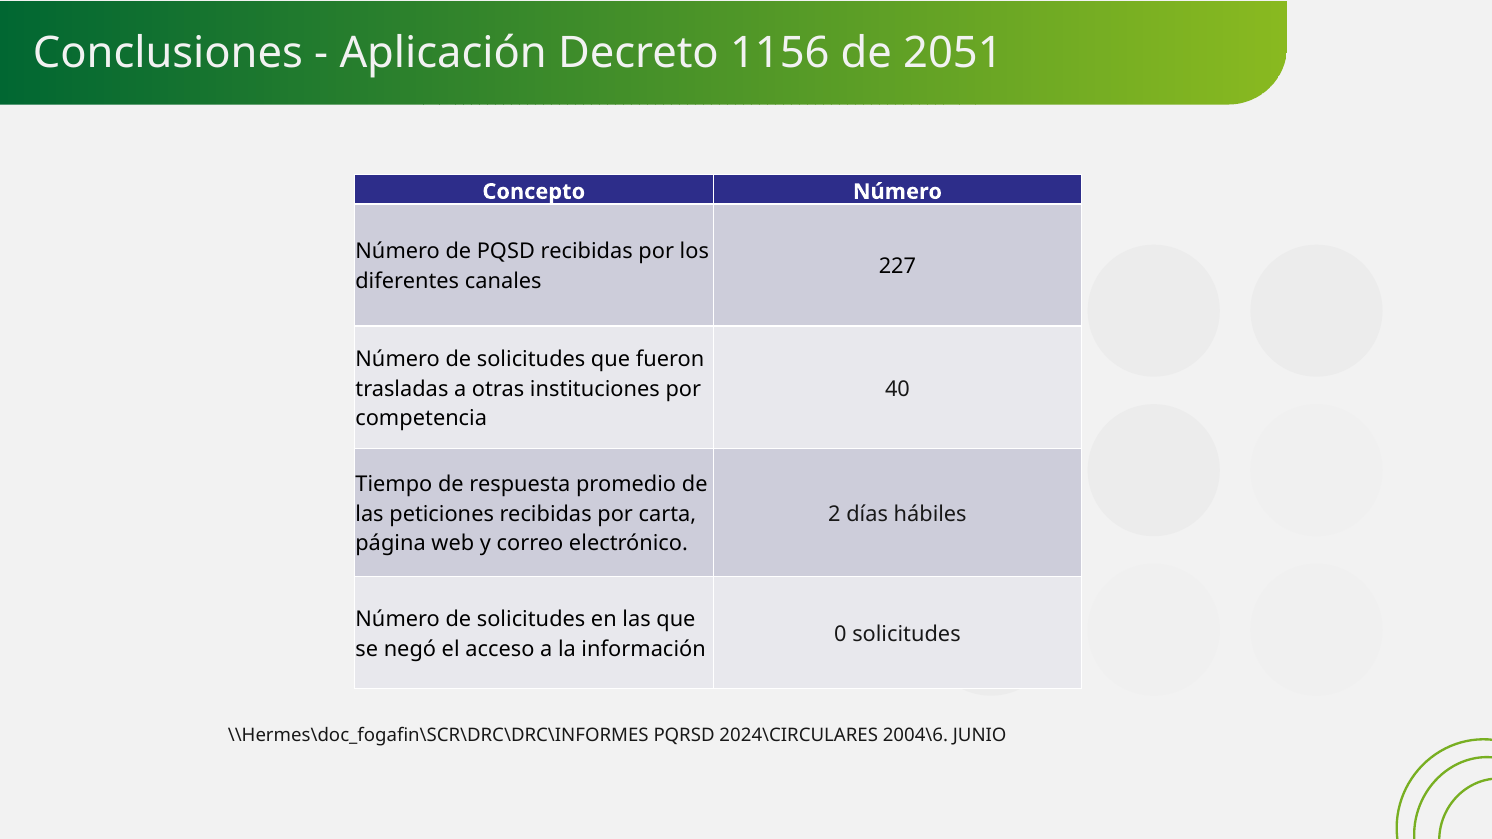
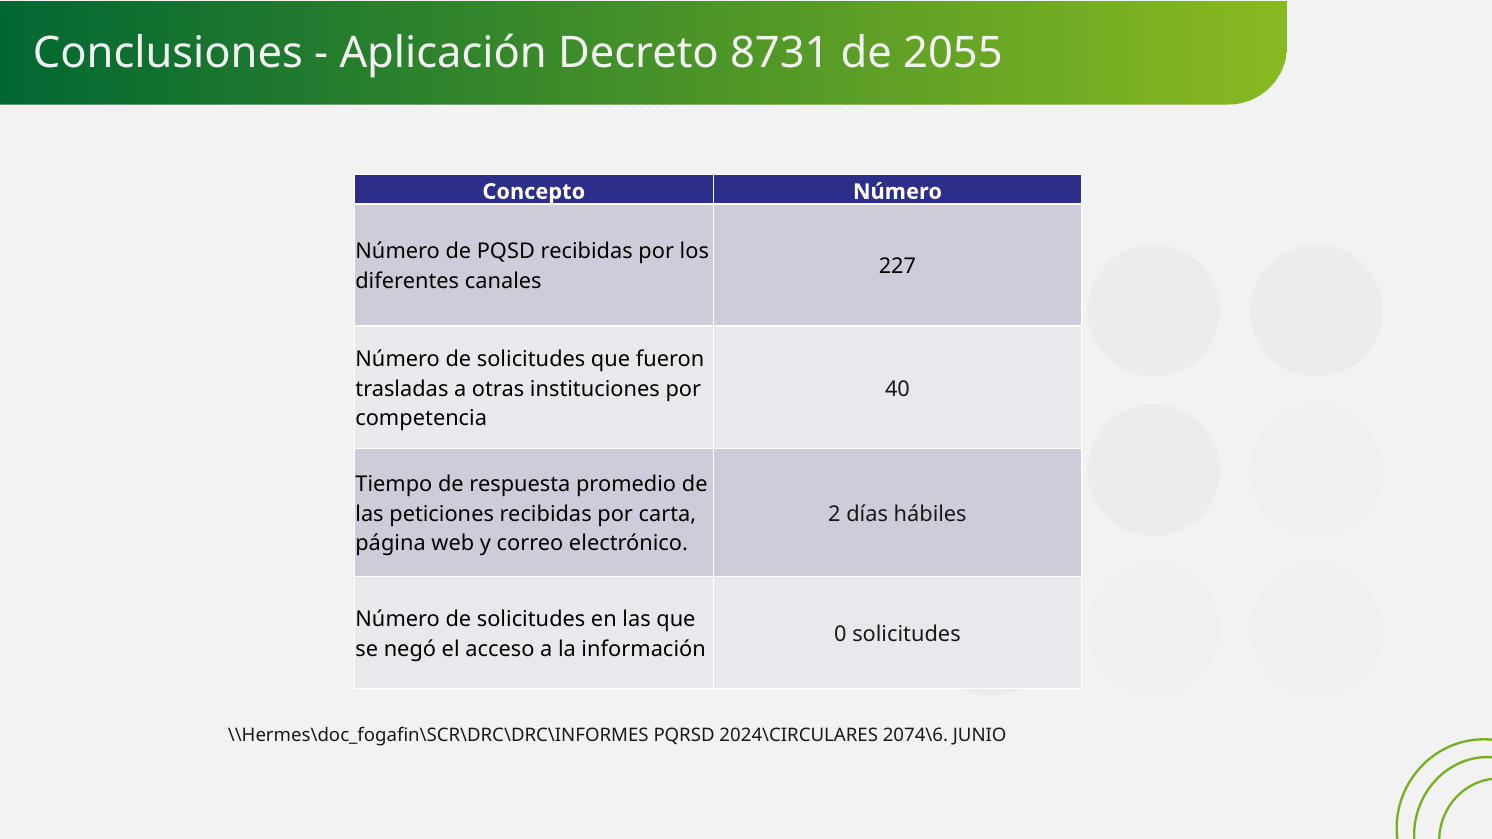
1156: 1156 -> 8731
2051: 2051 -> 2055
2004\6: 2004\6 -> 2074\6
